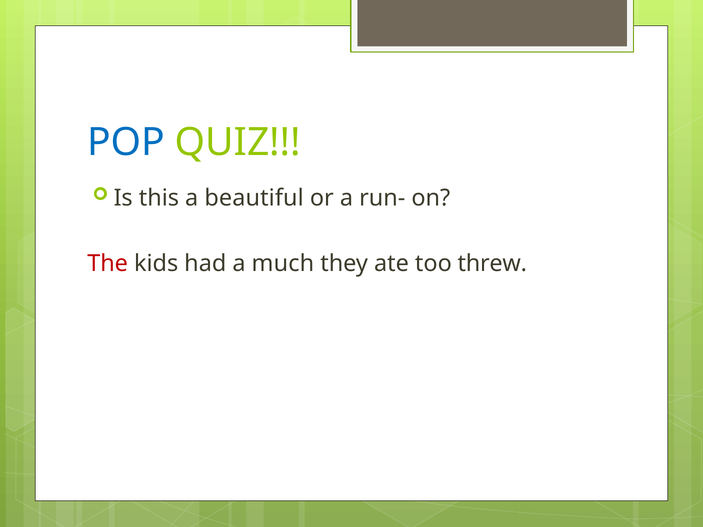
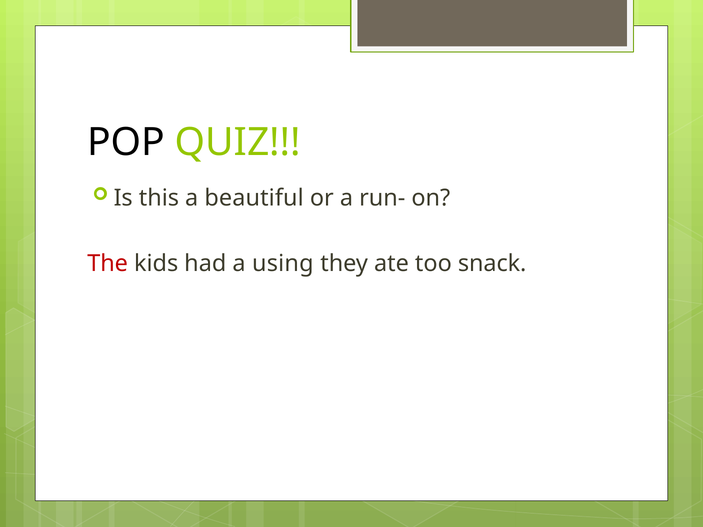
POP colour: blue -> black
much: much -> using
threw: threw -> snack
